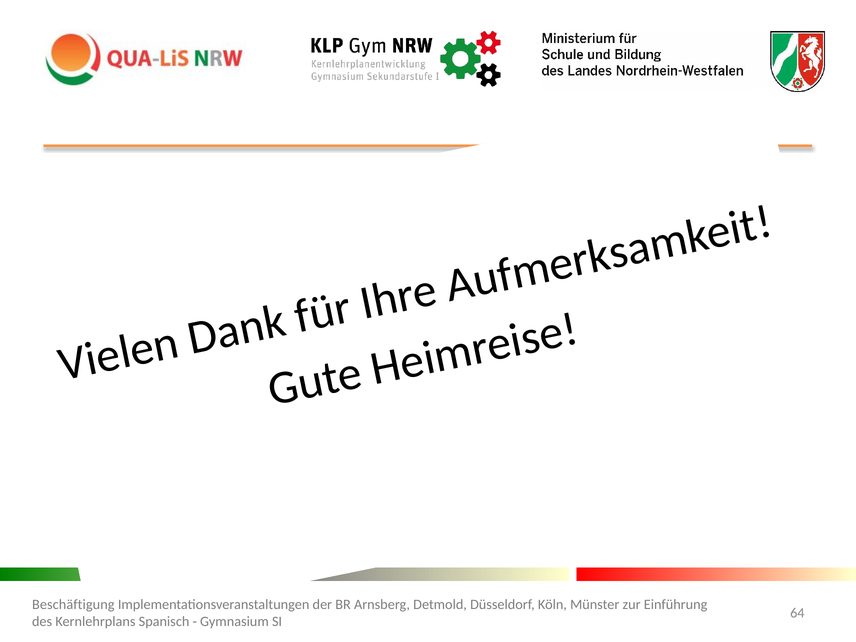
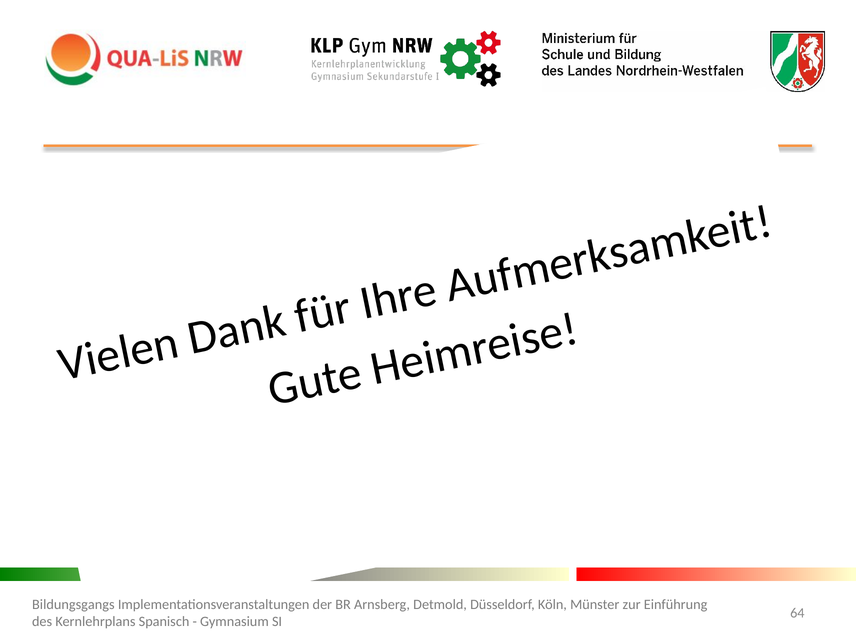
Beschäftigung: Beschäftigung -> Bildungsgangs
